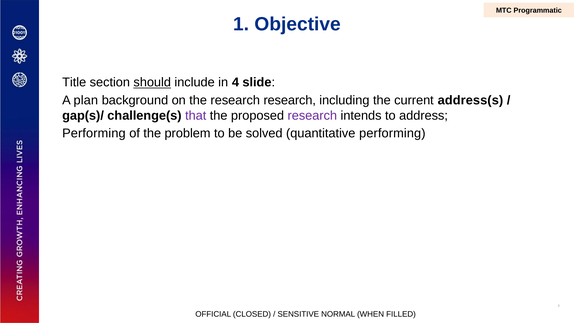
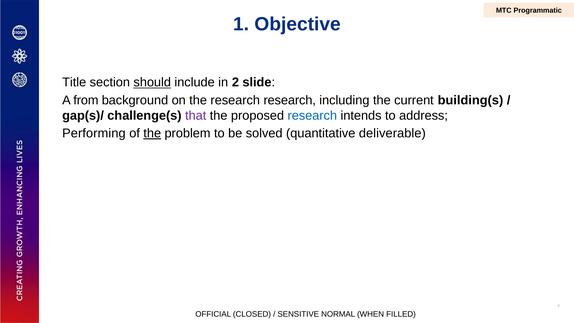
4: 4 -> 2
plan: plan -> from
address(s: address(s -> building(s
research at (312, 116) colour: purple -> blue
the at (152, 133) underline: none -> present
quantitative performing: performing -> deliverable
